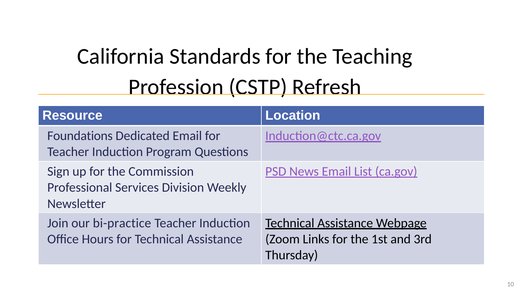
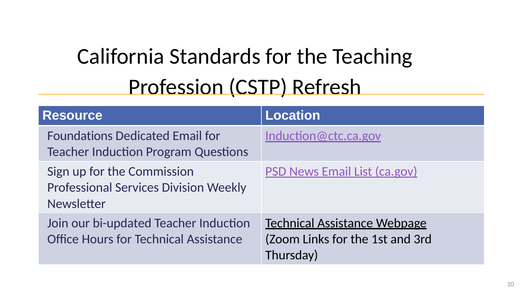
bi-practice: bi-practice -> bi-updated
